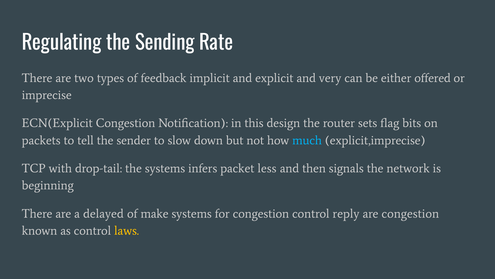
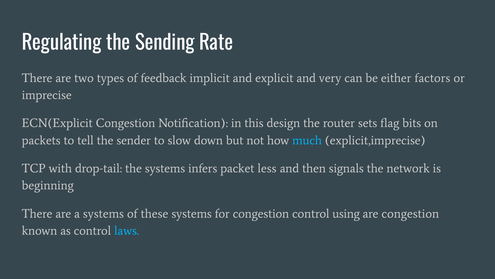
offered: offered -> factors
a delayed: delayed -> systems
make: make -> these
reply: reply -> using
laws colour: yellow -> light blue
